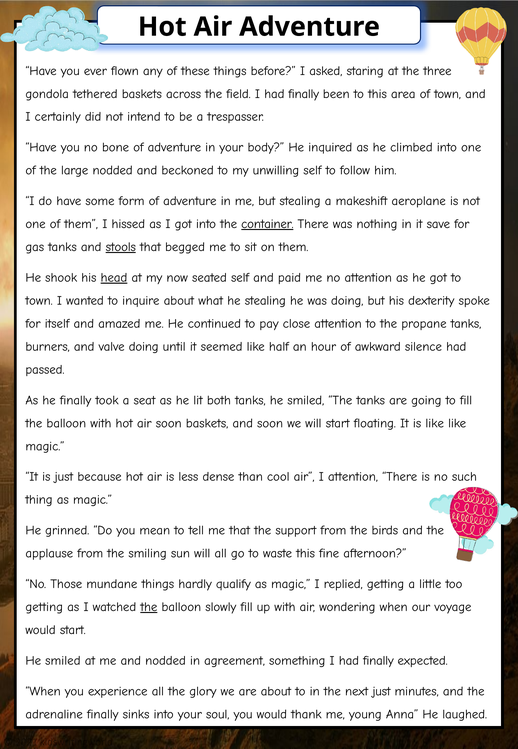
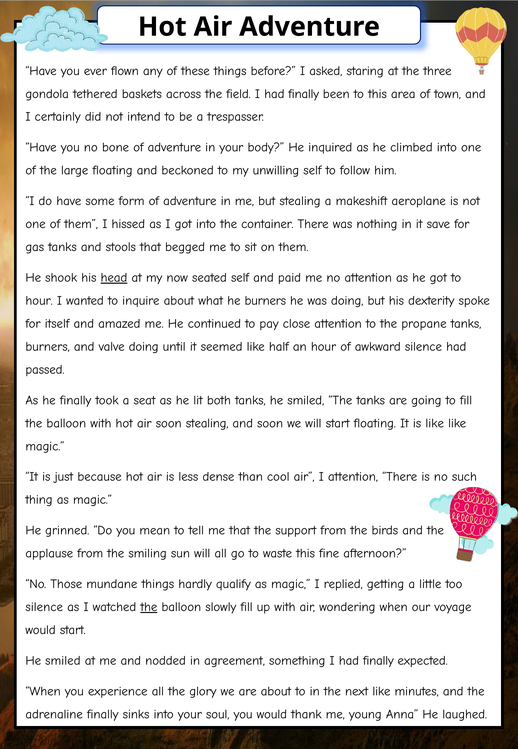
large nodded: nodded -> floating
container underline: present -> none
stools underline: present -> none
town at (39, 300): town -> hour
he stealing: stealing -> burners
soon baskets: baskets -> stealing
getting at (44, 606): getting -> silence
next just: just -> like
